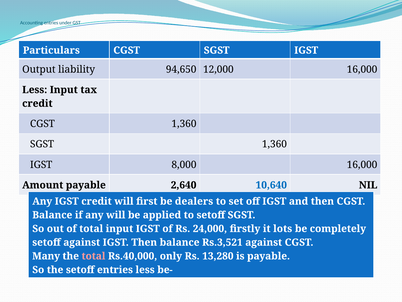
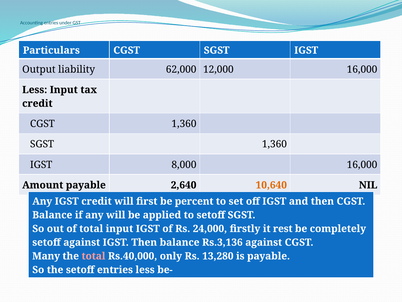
94,650: 94,650 -> 62,000
10,640 colour: blue -> orange
dealers: dealers -> percent
lots: lots -> rest
Rs.3,521: Rs.3,521 -> Rs.3,136
